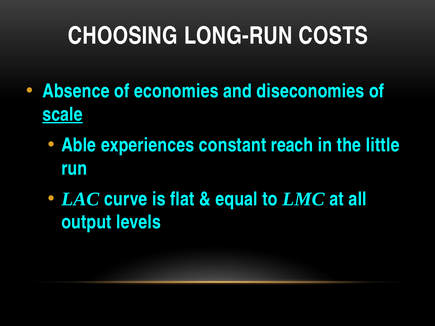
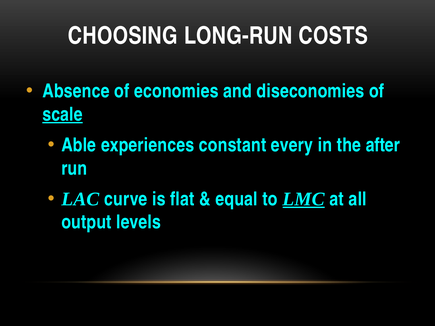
reach: reach -> every
little: little -> after
LMC underline: none -> present
